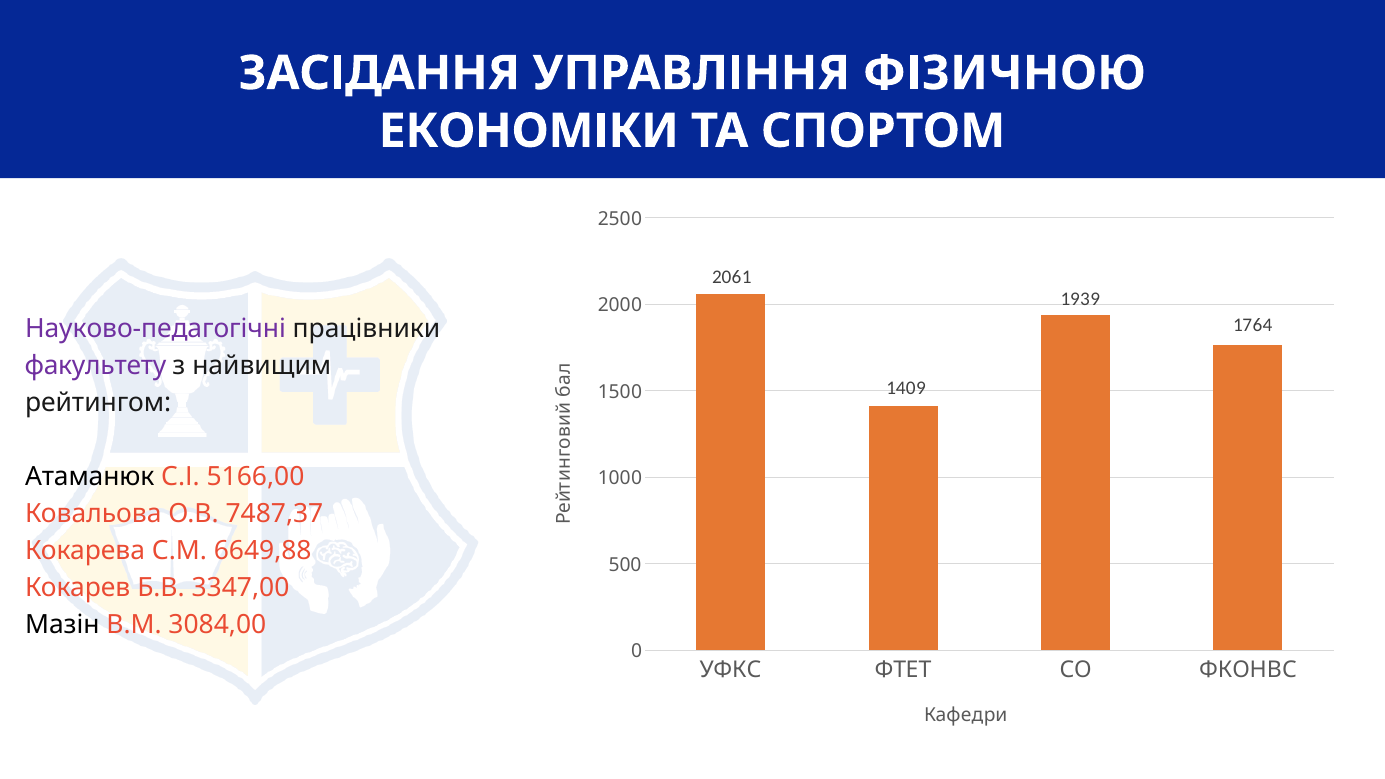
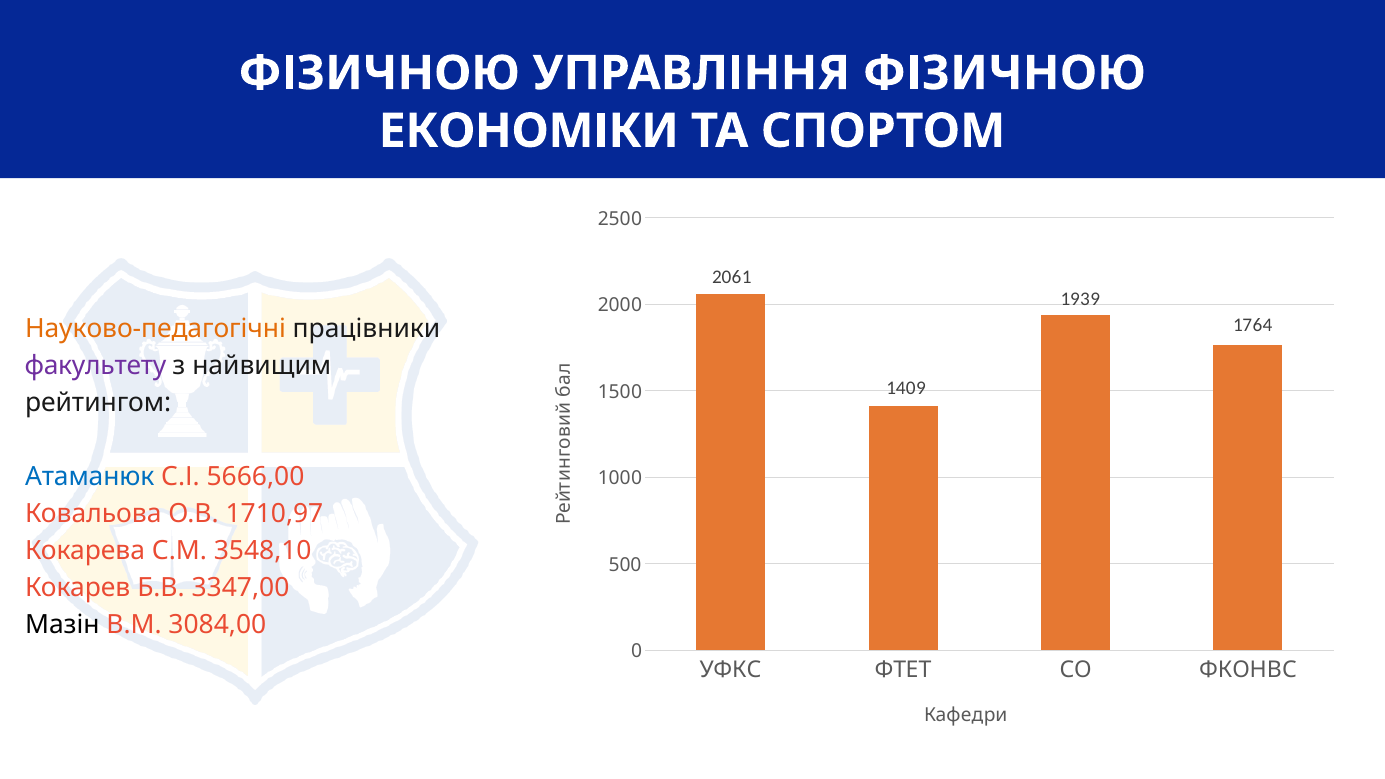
ЗАСІДАННЯ at (379, 73): ЗАСІДАННЯ -> ФІЗИЧНОЮ
Науково-педагогічні colour: purple -> orange
Атаманюк colour: black -> blue
5166,00: 5166,00 -> 5666,00
7487,37: 7487,37 -> 1710,97
6649,88: 6649,88 -> 3548,10
